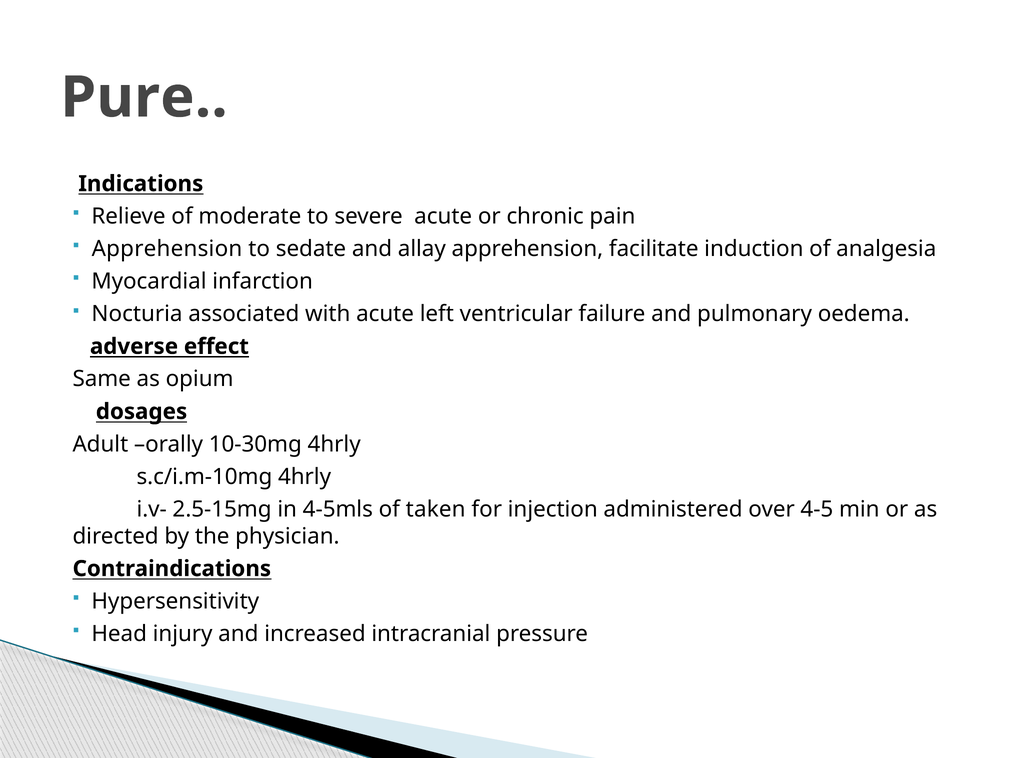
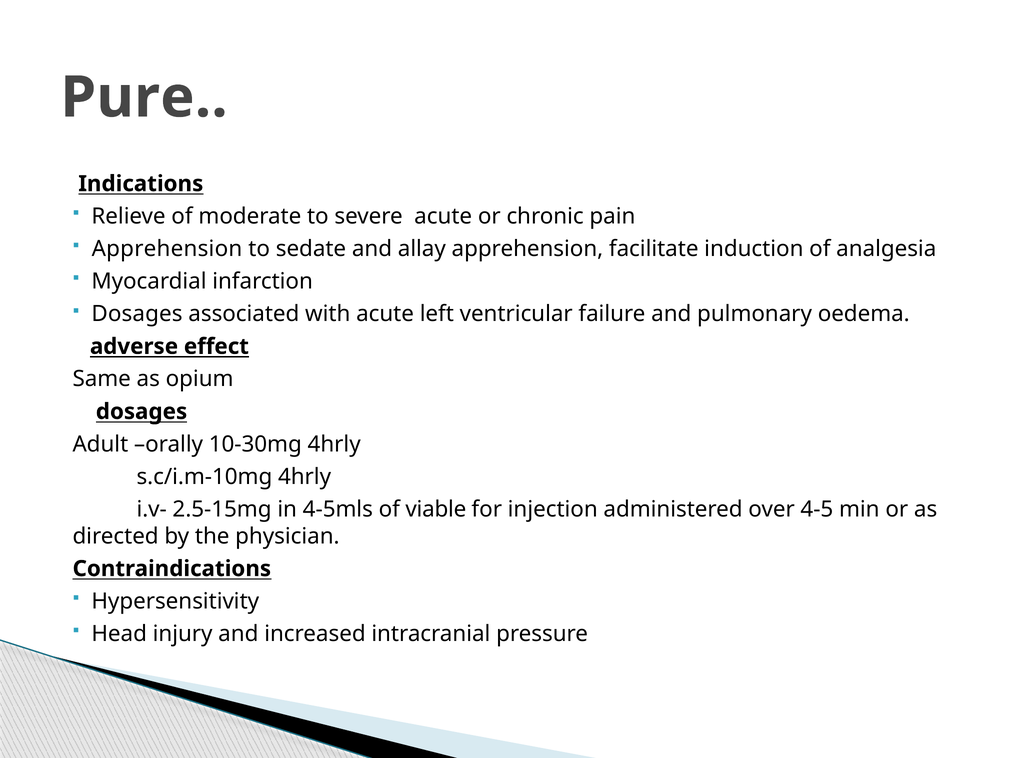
Nocturia at (137, 314): Nocturia -> Dosages
taken: taken -> viable
